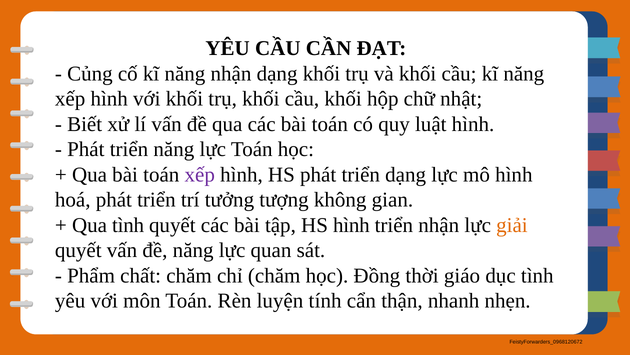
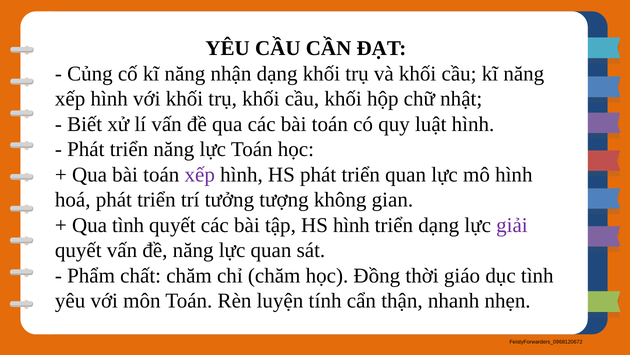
triển dạng: dạng -> quan
triển nhận: nhận -> dạng
giải colour: orange -> purple
